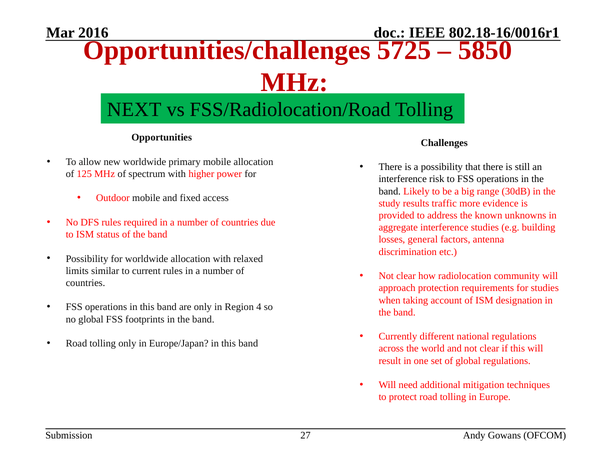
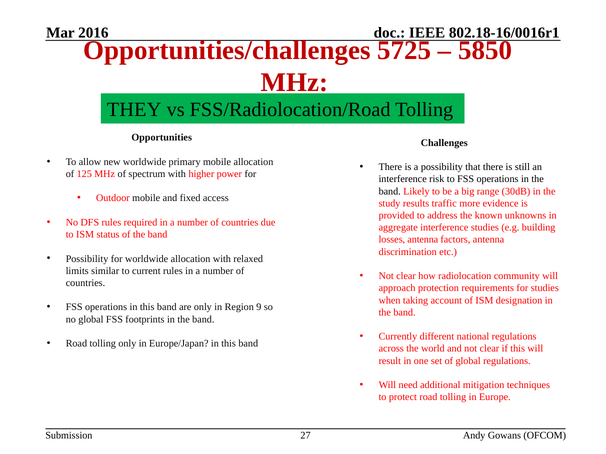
NEXT: NEXT -> THEY
losses general: general -> antenna
4: 4 -> 9
